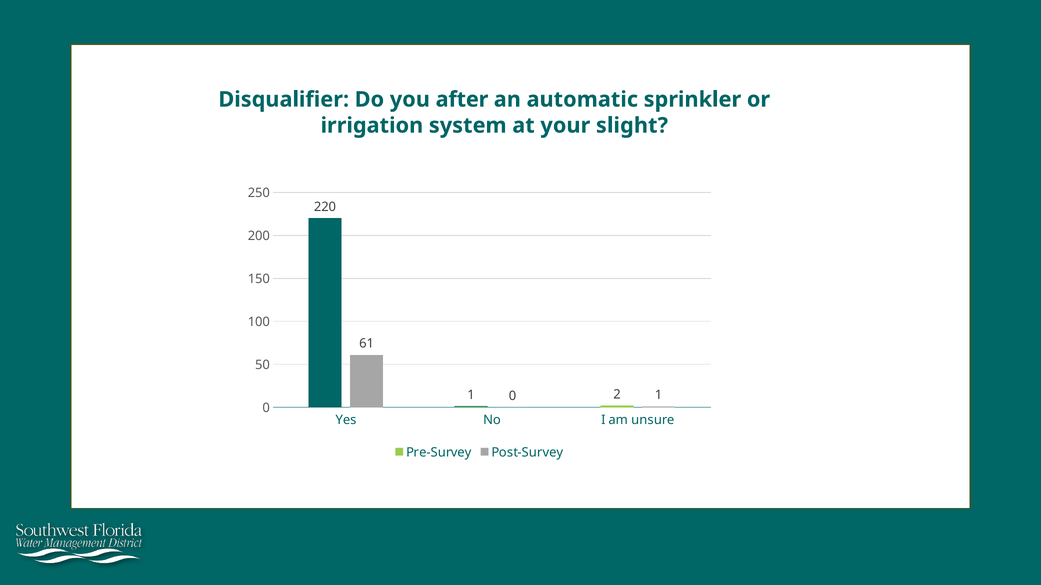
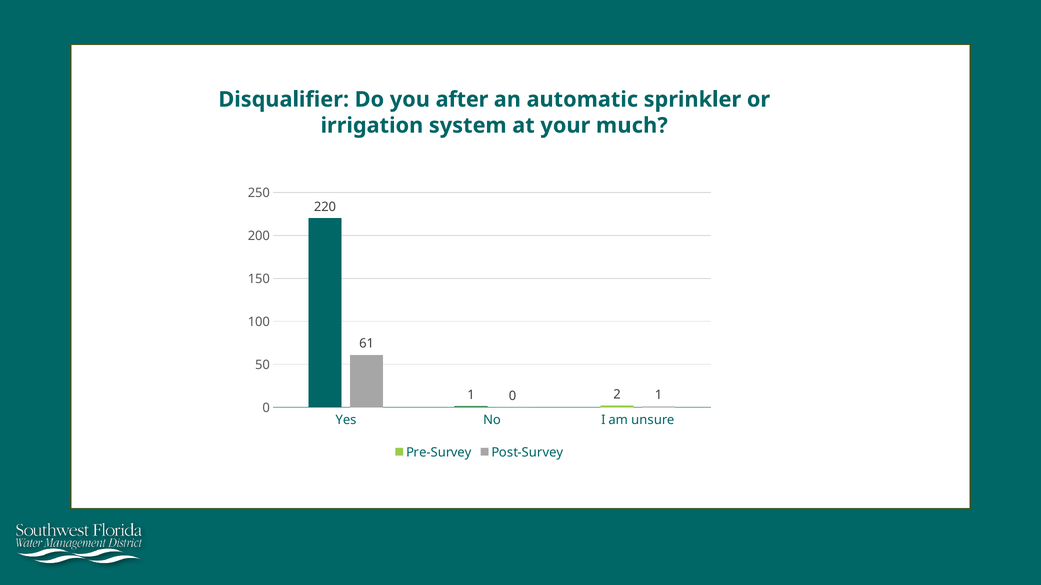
slight: slight -> much
